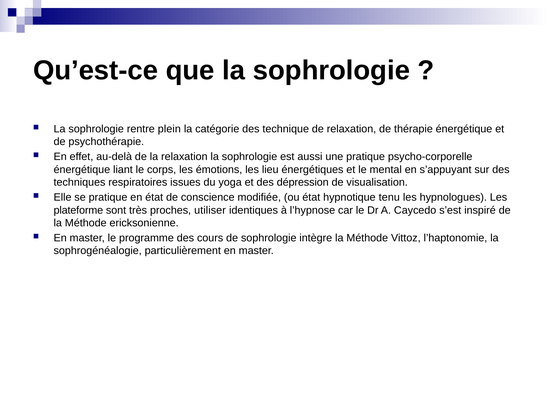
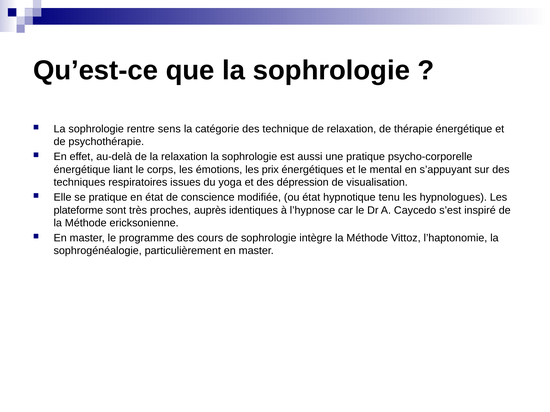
plein: plein -> sens
lieu: lieu -> prix
utiliser: utiliser -> auprès
